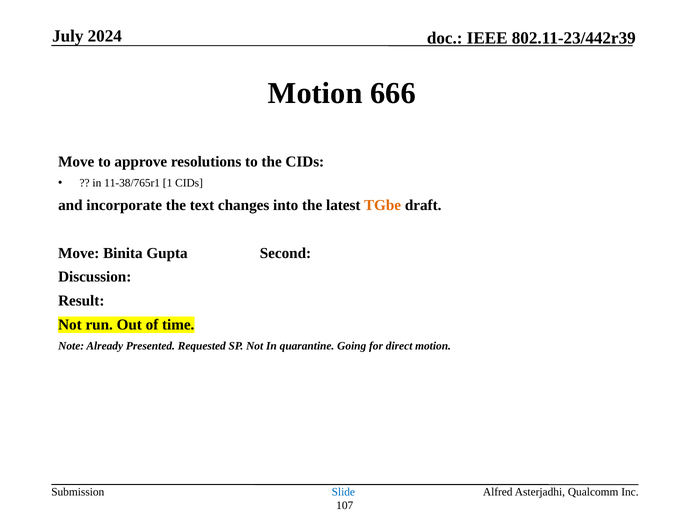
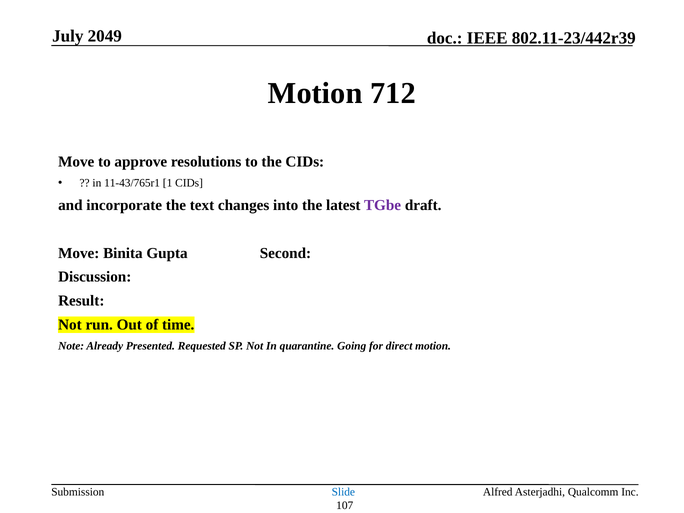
2024: 2024 -> 2049
666: 666 -> 712
11-38/765r1: 11-38/765r1 -> 11-43/765r1
TGbe colour: orange -> purple
